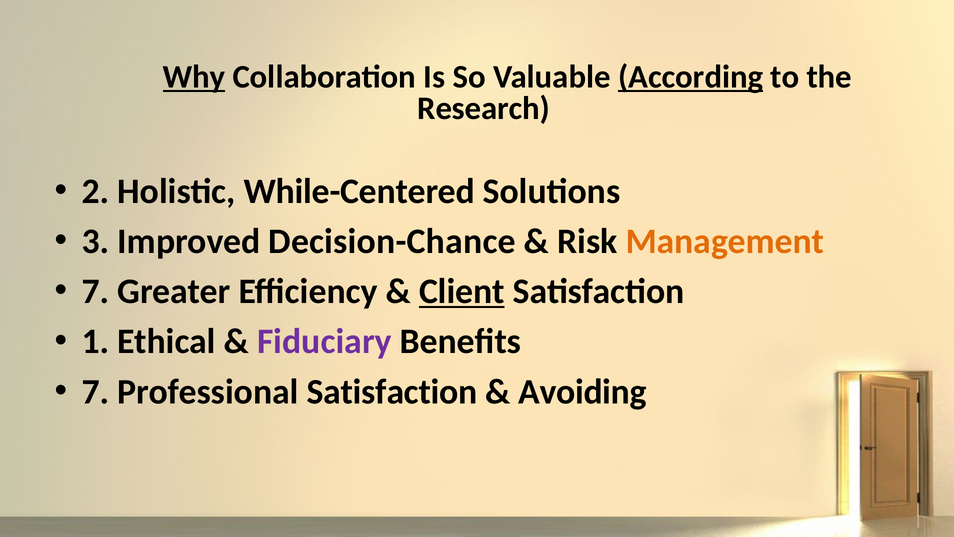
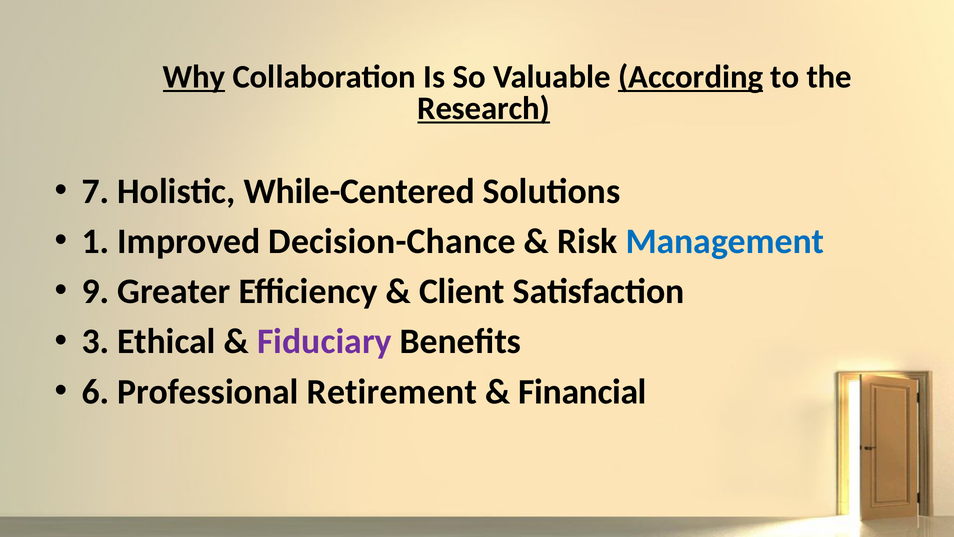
Research underline: none -> present
2: 2 -> 7
3: 3 -> 1
Management colour: orange -> blue
7 at (96, 291): 7 -> 9
Client underline: present -> none
1: 1 -> 3
7 at (96, 392): 7 -> 6
Professional Satisfaction: Satisfaction -> Retirement
Avoiding: Avoiding -> Financial
